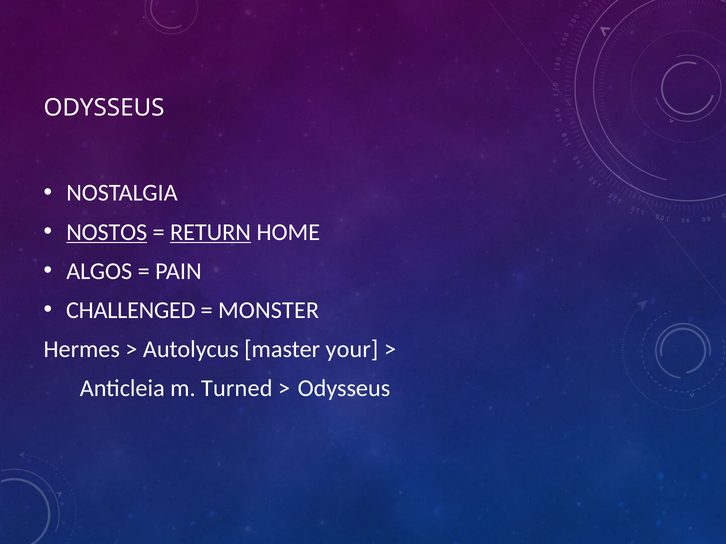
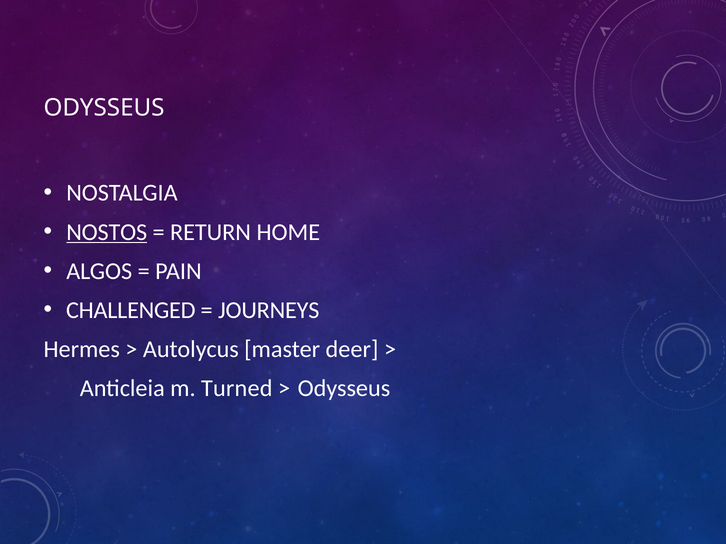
RETURN underline: present -> none
MONSTER: MONSTER -> JOURNEYS
your: your -> deer
